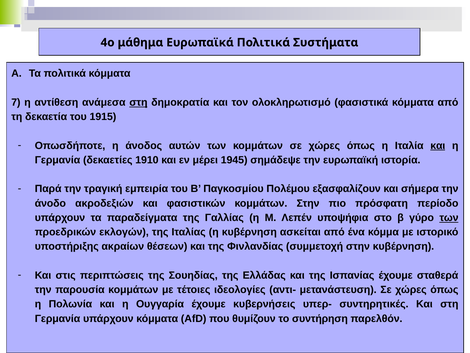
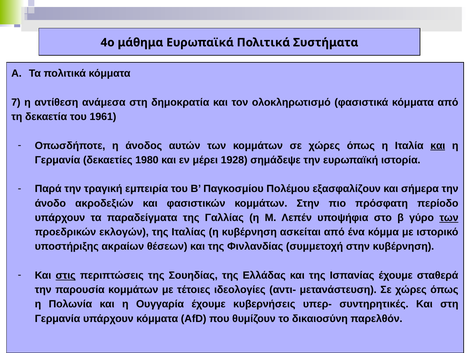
στη at (138, 102) underline: present -> none
1915: 1915 -> 1961
1910: 1910 -> 1980
1945: 1945 -> 1928
στις underline: none -> present
συντήρηση: συντήρηση -> δικαιοσύνη
